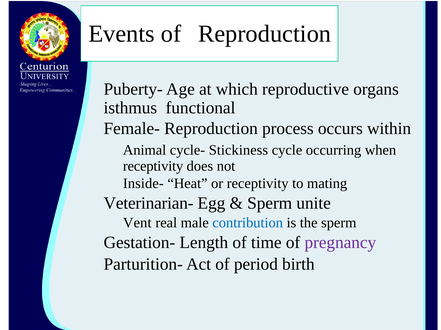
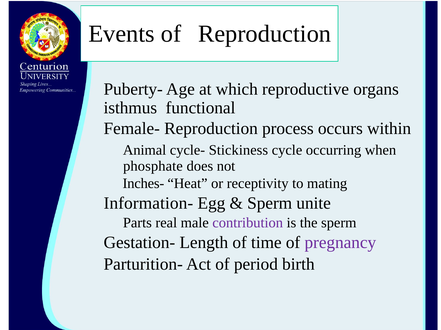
receptivity at (153, 166): receptivity -> phosphate
Inside-: Inside- -> Inches-
Veterinarian-: Veterinarian- -> Information-
Vent: Vent -> Parts
contribution colour: blue -> purple
